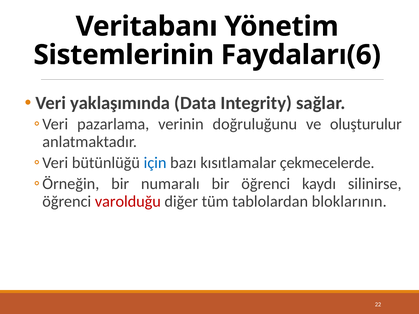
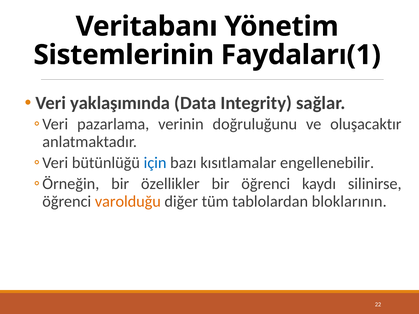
Faydaları(6: Faydaları(6 -> Faydaları(1
oluşturulur: oluşturulur -> oluşacaktır
çekmecelerde: çekmecelerde -> engellenebilir
numaralı: numaralı -> özellikler
varolduğu colour: red -> orange
